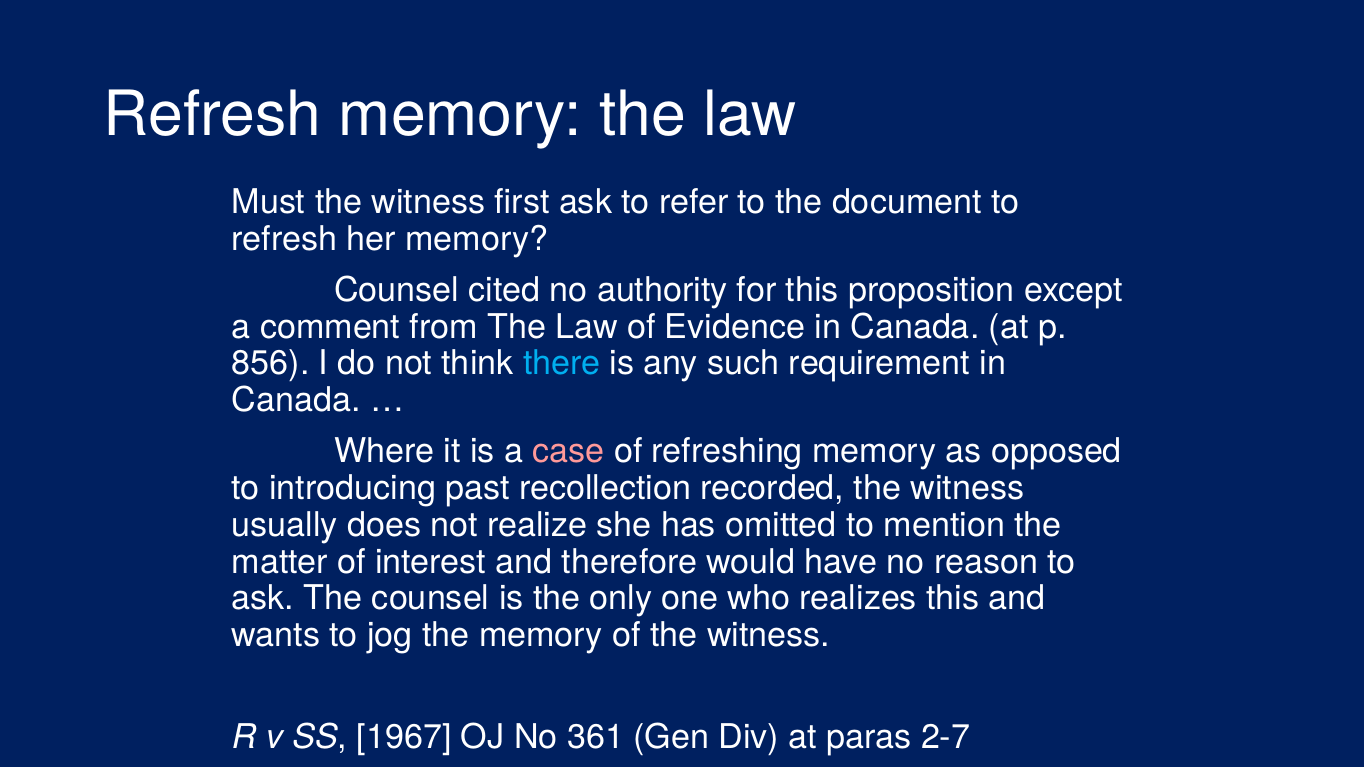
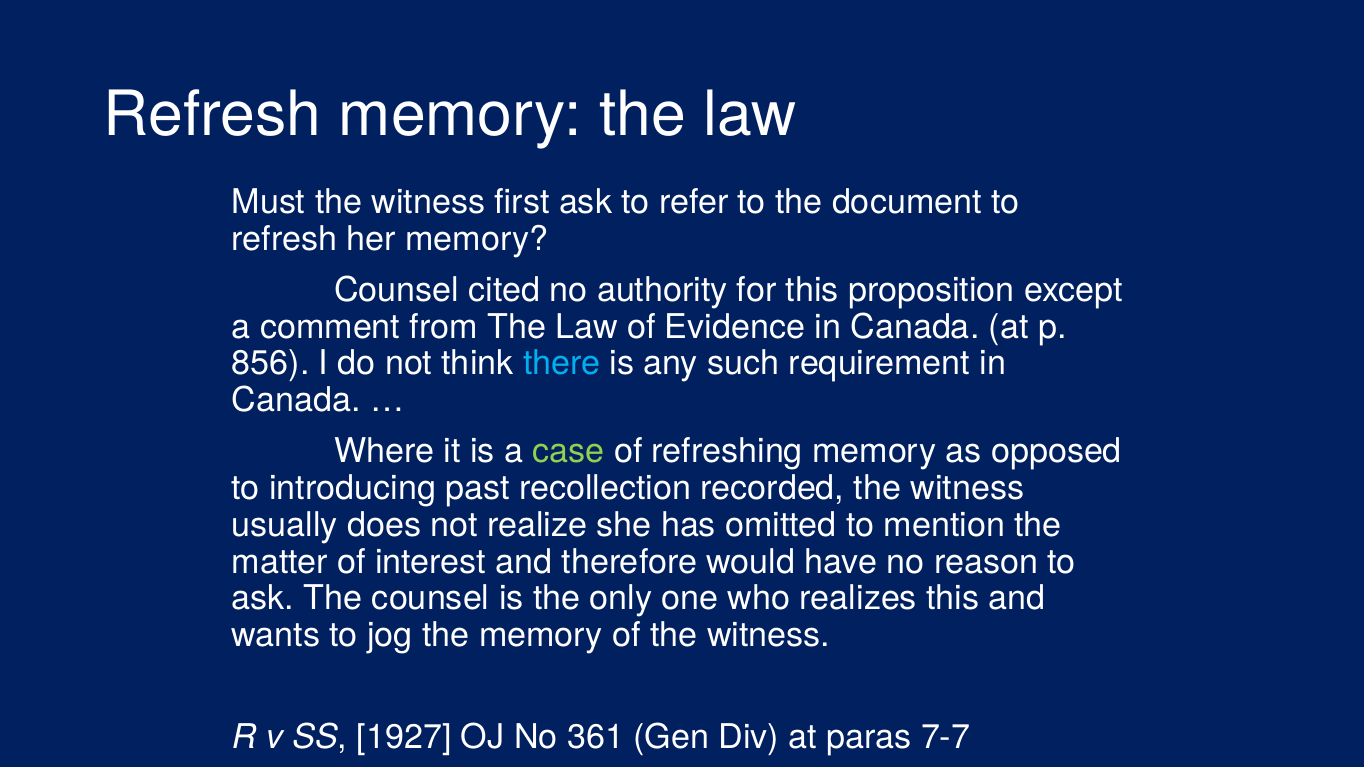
case colour: pink -> light green
1967: 1967 -> 1927
2-7: 2-7 -> 7-7
